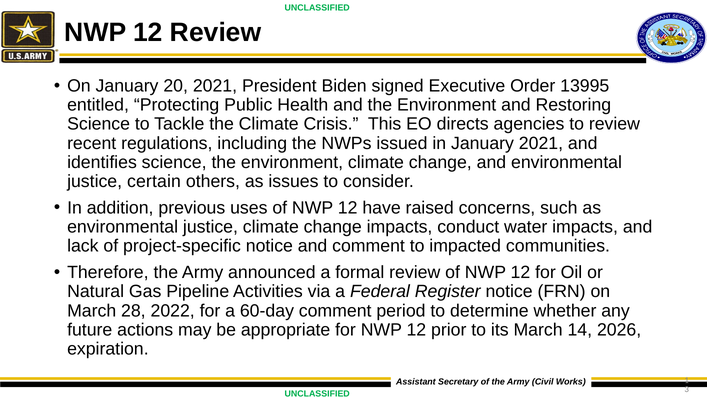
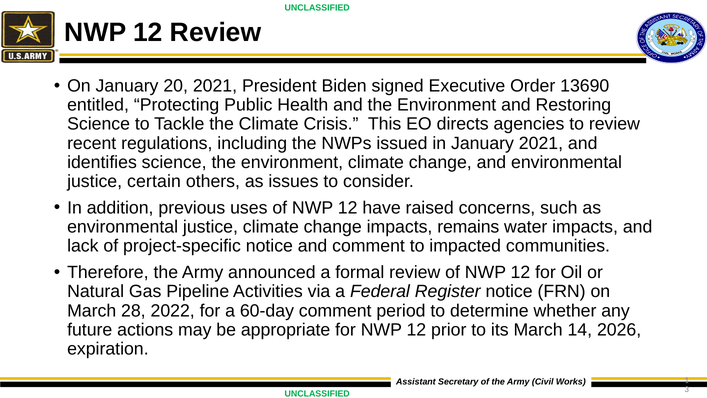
13995: 13995 -> 13690
conduct: conduct -> remains
